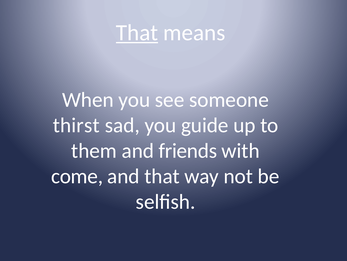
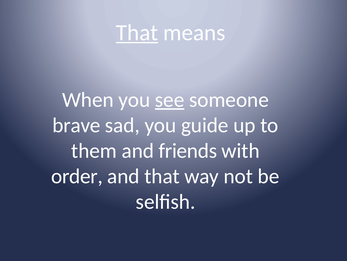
see underline: none -> present
thirst: thirst -> brave
come: come -> order
